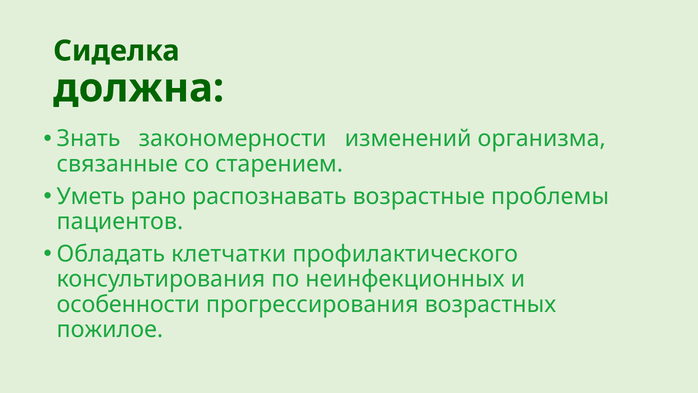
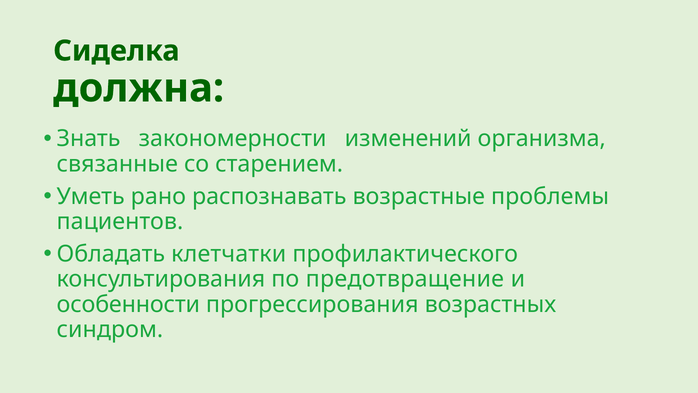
неинфекционных: неинфекционных -> предотвращение
пожилое: пожилое -> синдром
